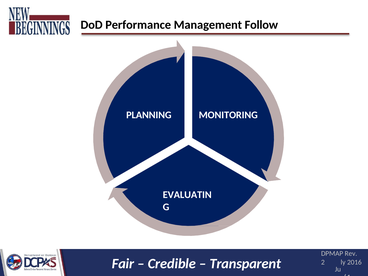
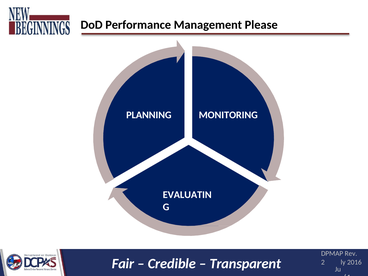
Follow: Follow -> Please
